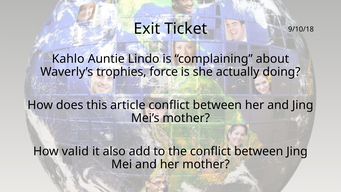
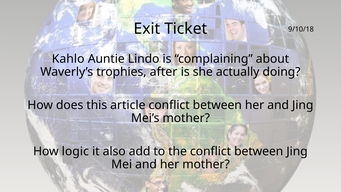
force: force -> after
valid: valid -> logic
